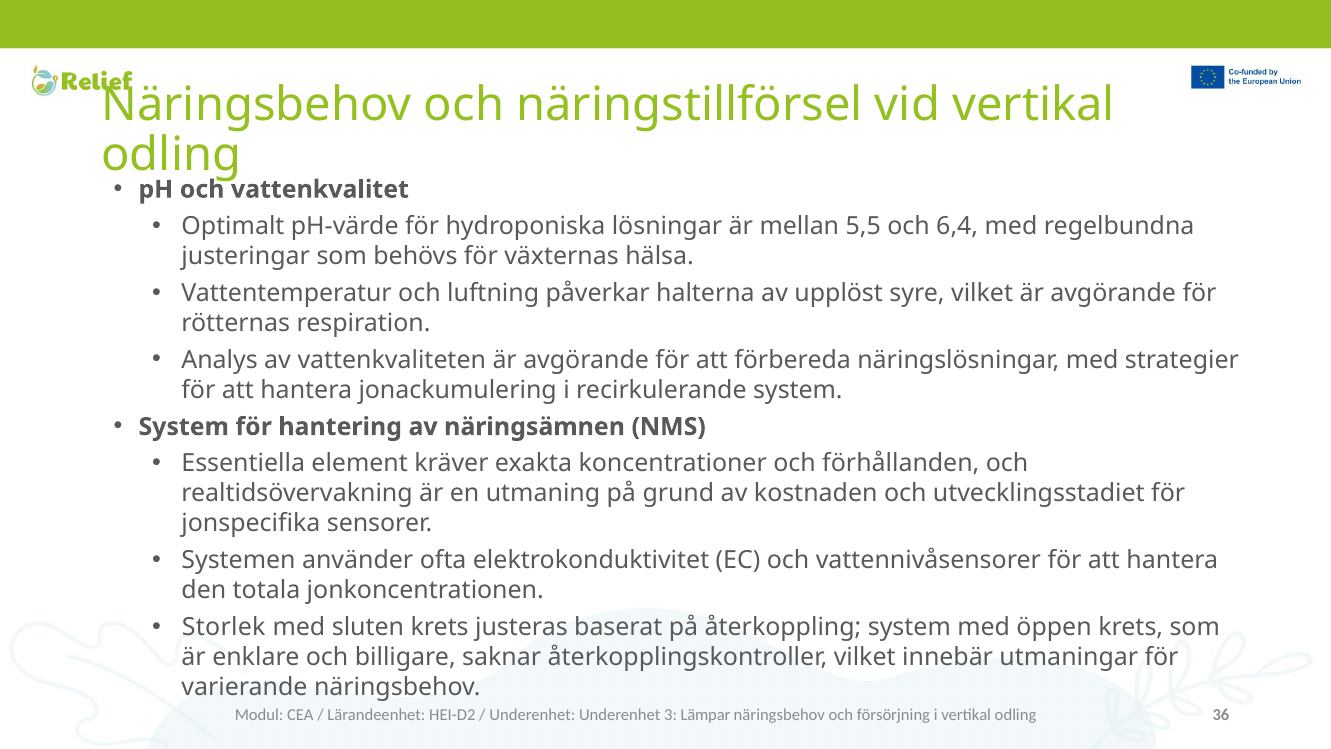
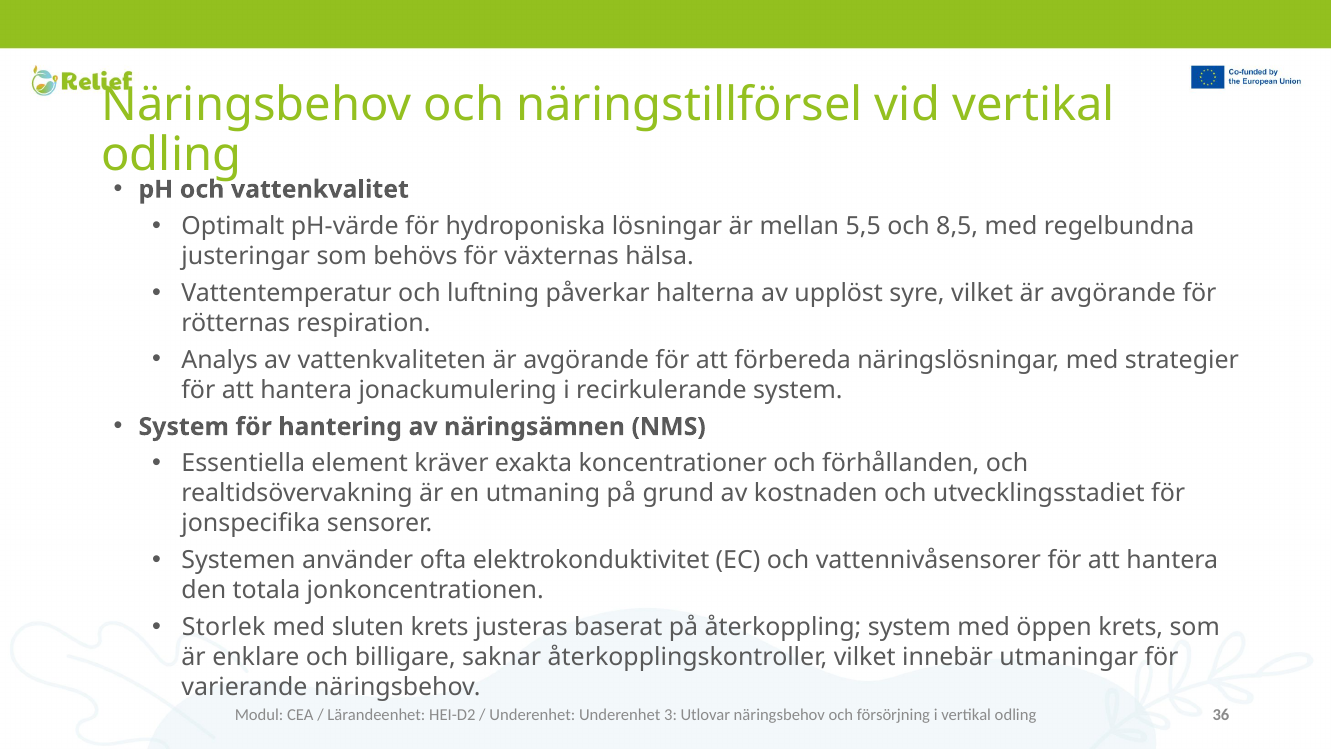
6,4: 6,4 -> 8,5
Lämpar: Lämpar -> Utlovar
